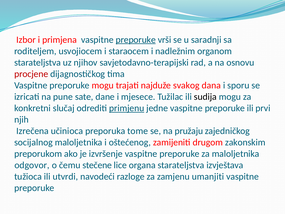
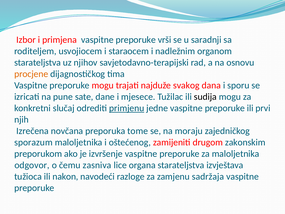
preporuke at (136, 40) underline: present -> none
procjene colour: red -> orange
učinioca: učinioca -> novčana
pružaju: pružaju -> moraju
socijalnog: socijalnog -> sporazum
stečene: stečene -> zasniva
utvrdi: utvrdi -> nakon
umanjiti: umanjiti -> sadržaja
